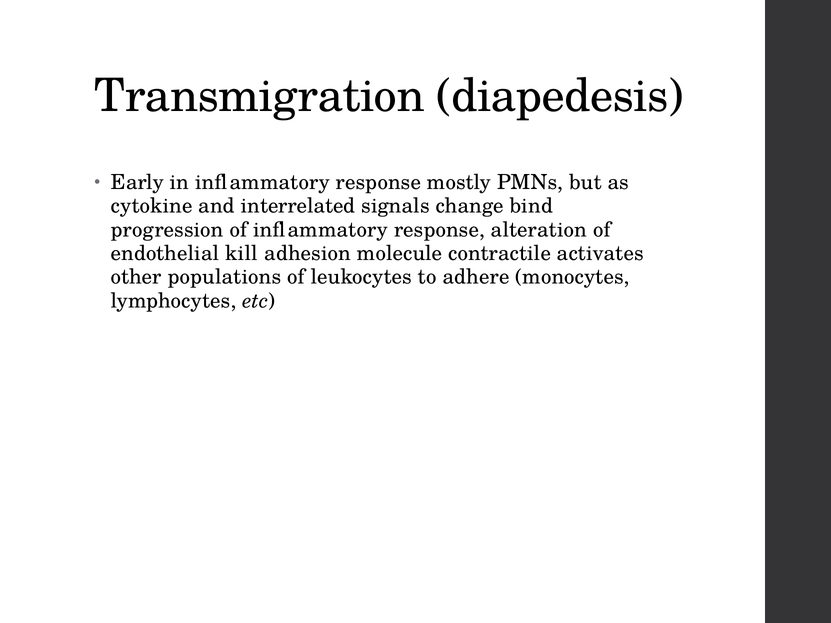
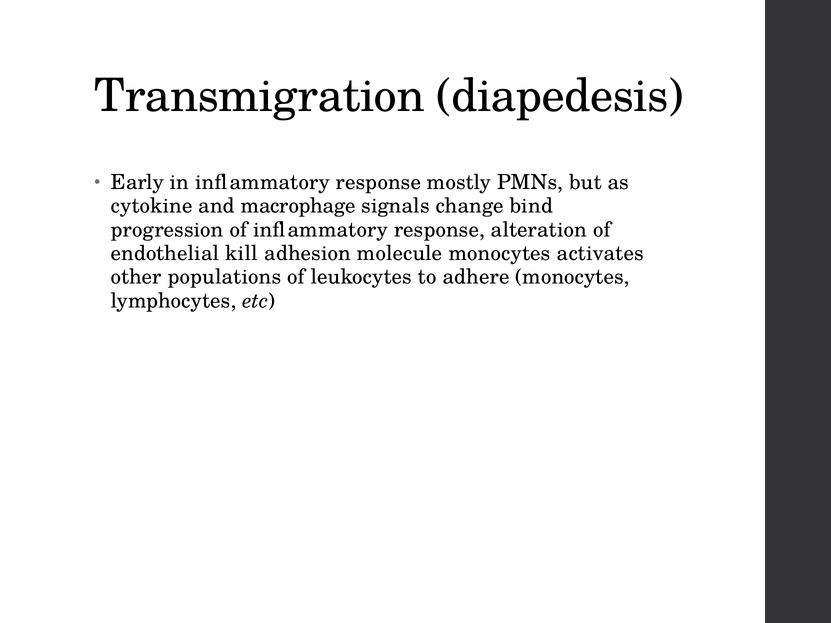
interrelated: interrelated -> macrophage
molecule contractile: contractile -> monocytes
